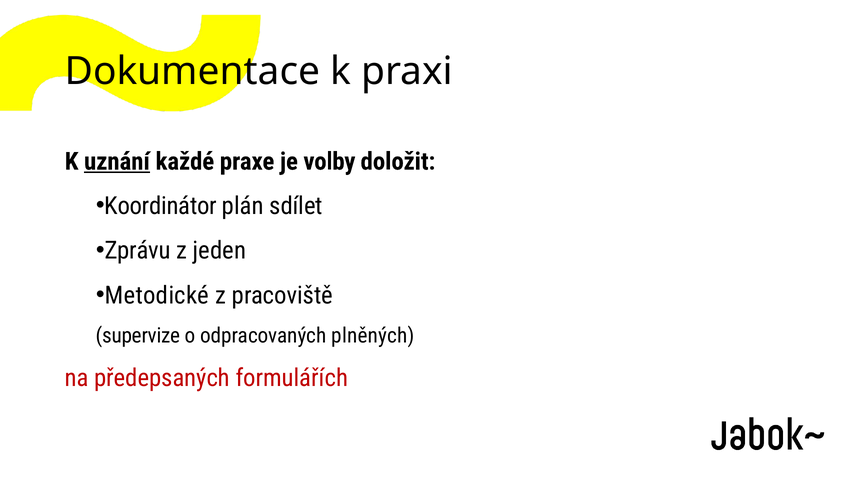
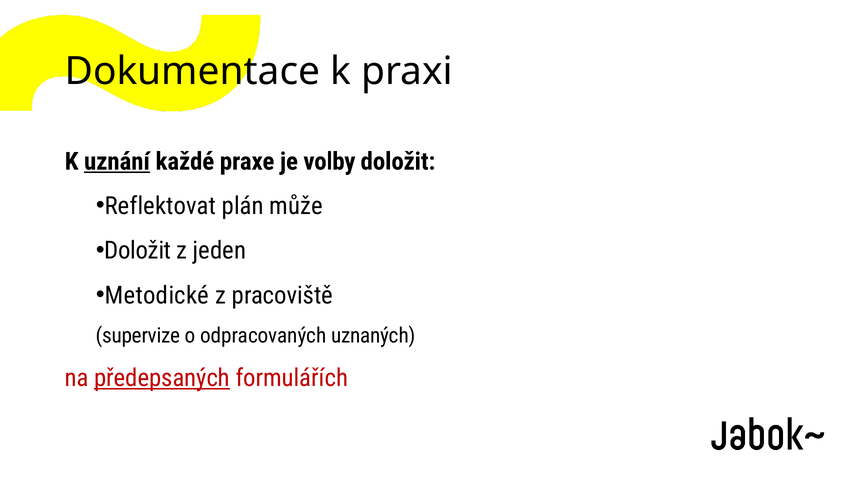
Koordinátor: Koordinátor -> Reflektovat
sdílet: sdílet -> může
Zprávu at (138, 251): Zprávu -> Doložit
plněných: plněných -> uznaných
předepsaných underline: none -> present
